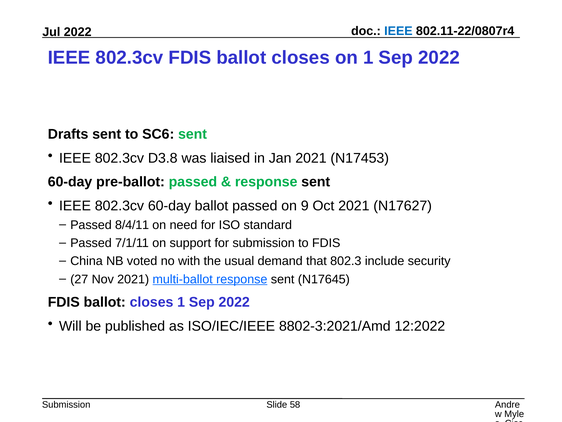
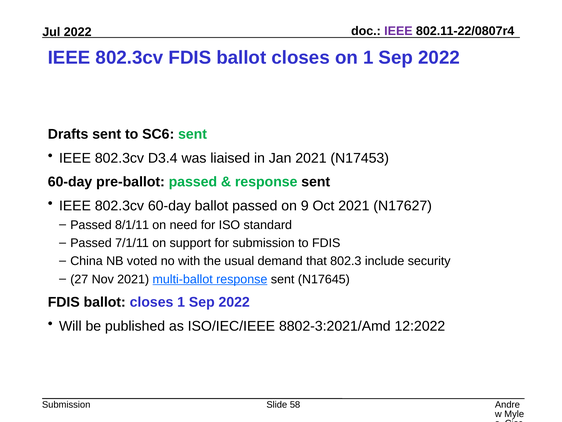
IEEE at (398, 31) colour: blue -> purple
D3.8: D3.8 -> D3.4
8/4/11: 8/4/11 -> 8/1/11
